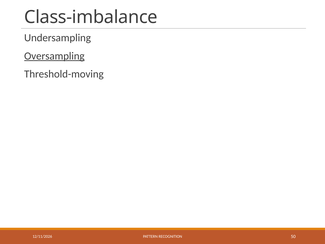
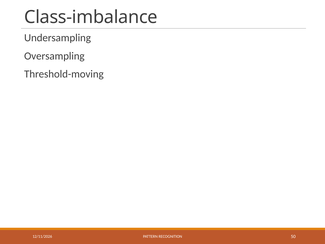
Oversampling underline: present -> none
